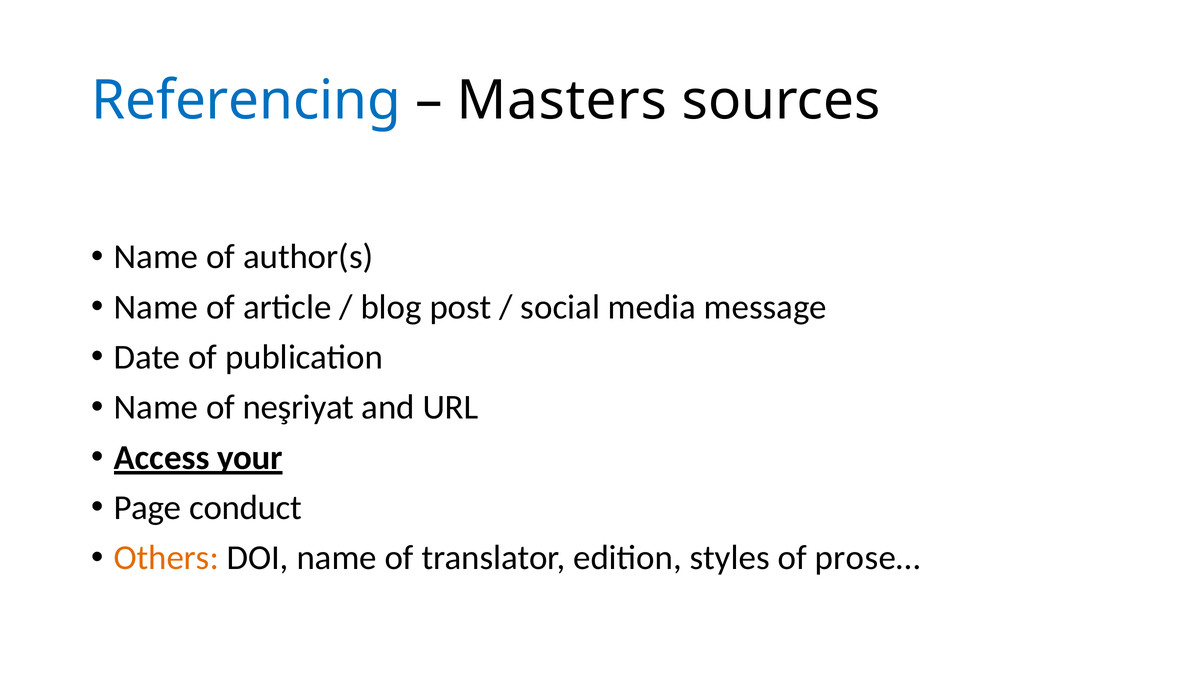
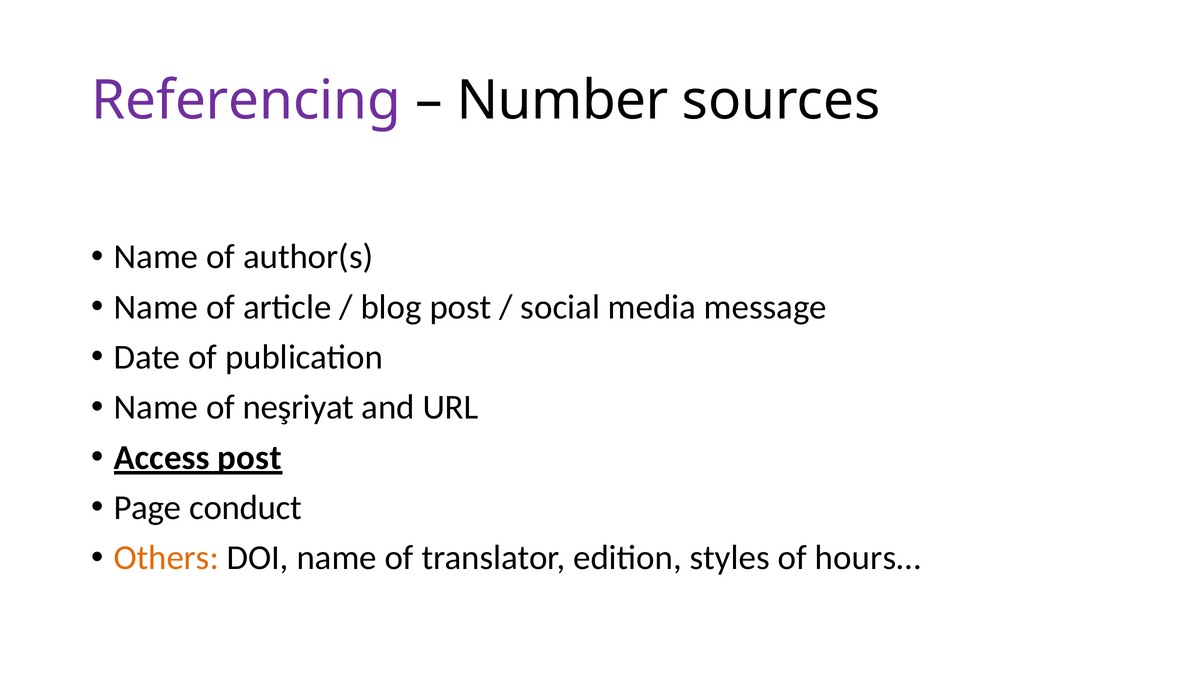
Referencing colour: blue -> purple
Masters: Masters -> Number
Access your: your -> post
prose…: prose… -> hours…
